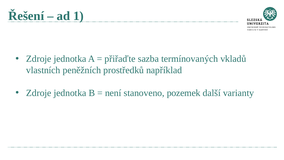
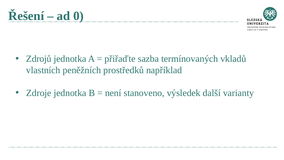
1: 1 -> 0
Zdroje at (39, 59): Zdroje -> Zdrojů
pozemek: pozemek -> výsledek
